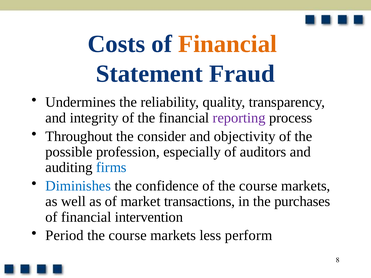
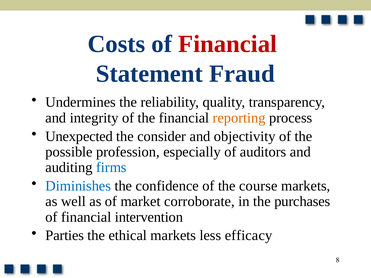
Financial at (228, 44) colour: orange -> red
reporting colour: purple -> orange
Throughout: Throughout -> Unexpected
transactions: transactions -> corroborate
Period: Period -> Parties
course at (128, 236): course -> ethical
perform: perform -> efficacy
